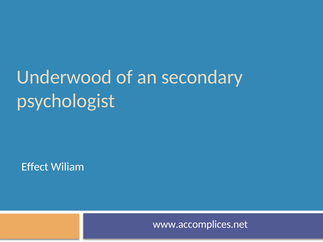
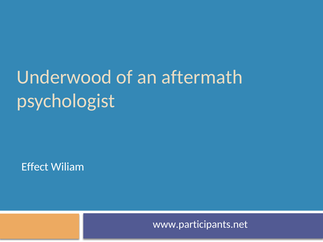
secondary: secondary -> aftermath
www.accomplices.net: www.accomplices.net -> www.participants.net
